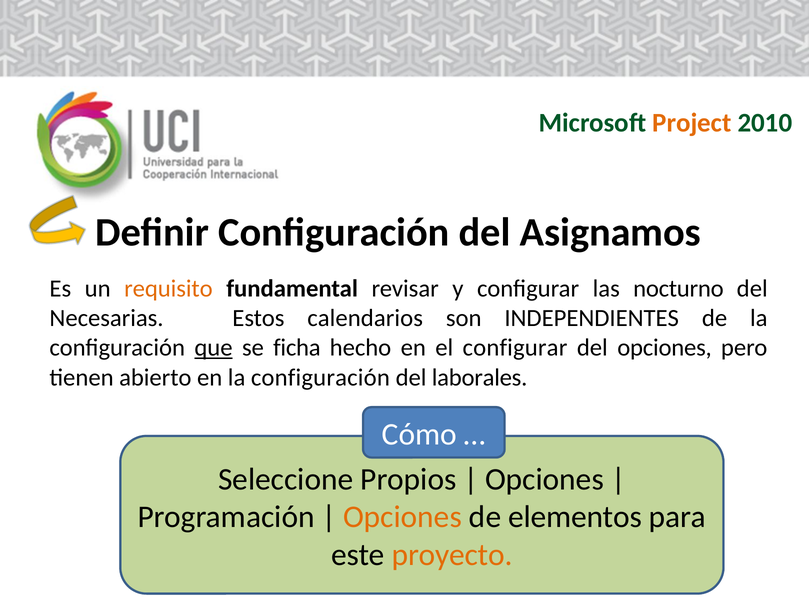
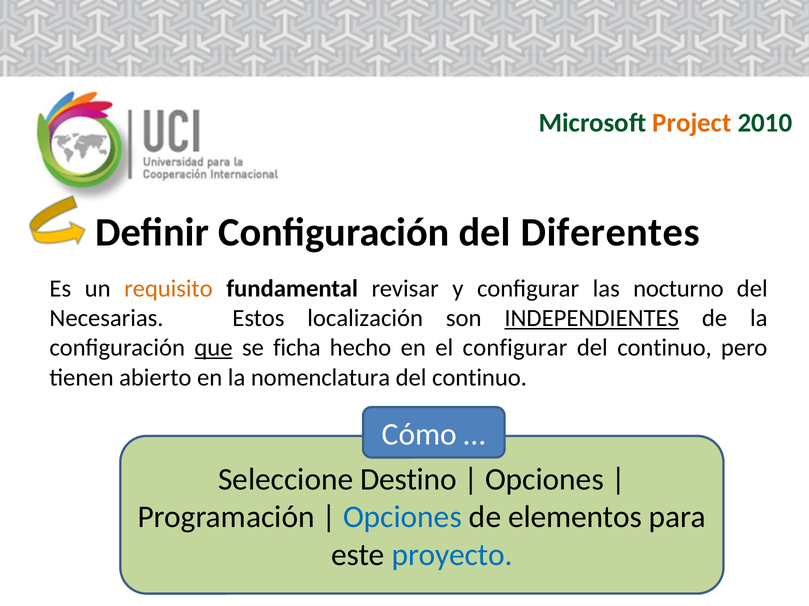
Asignamos: Asignamos -> Diferentes
calendarios: calendarios -> localización
INDEPENDIENTES underline: none -> present
opciones at (665, 348): opciones -> continuo
en la configuración: configuración -> nomenclatura
laborales at (480, 378): laborales -> continuo
Propios: Propios -> Destino
Opciones at (402, 518) colour: orange -> blue
proyecto colour: orange -> blue
